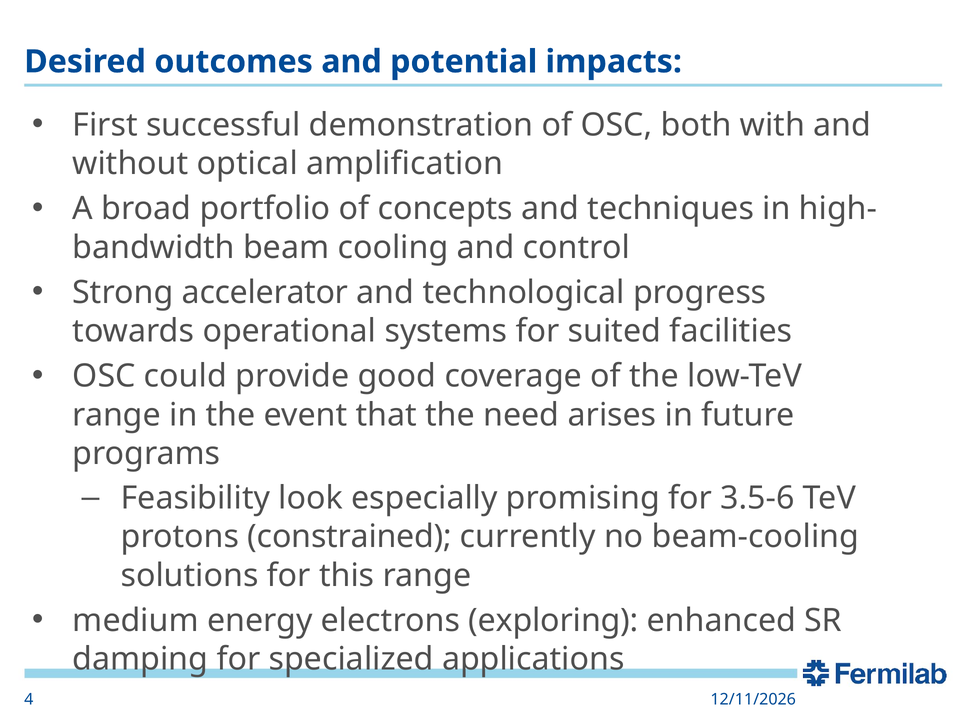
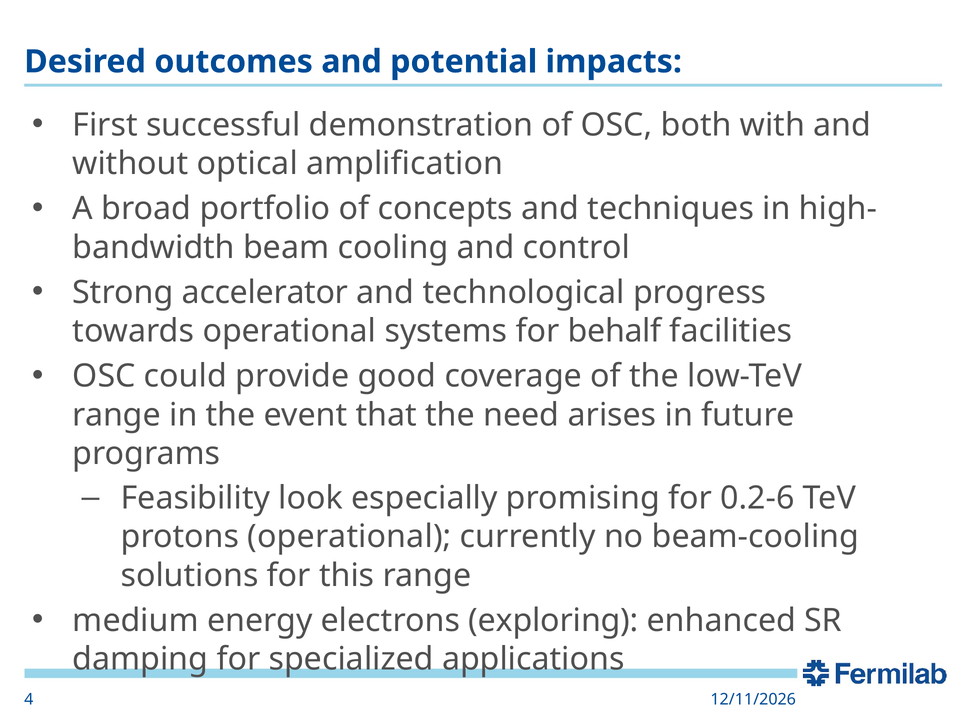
suited: suited -> behalf
3.5-6: 3.5-6 -> 0.2-6
protons constrained: constrained -> operational
